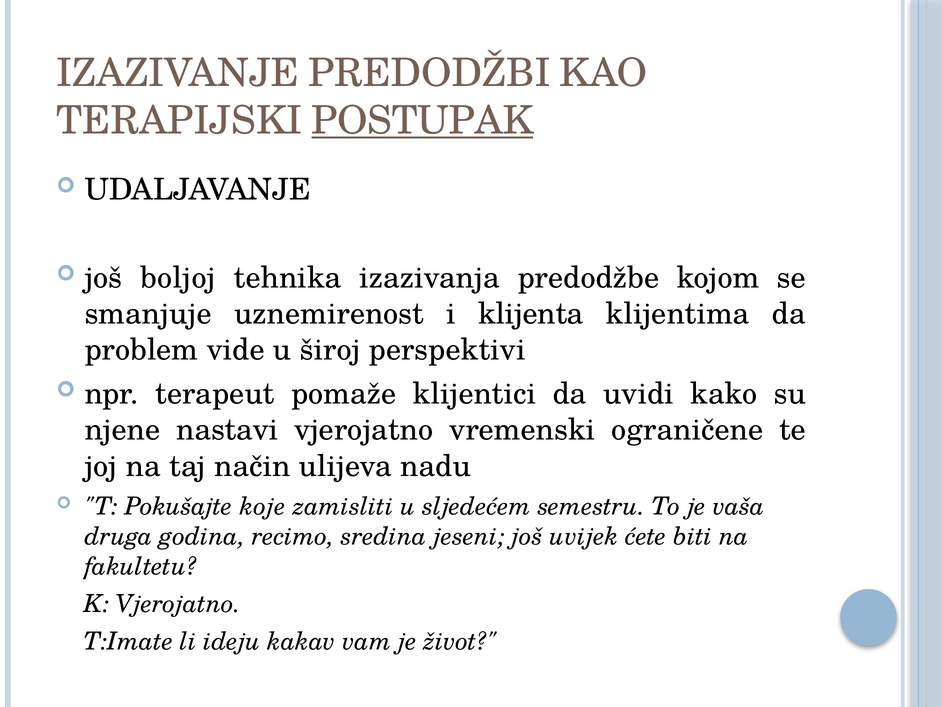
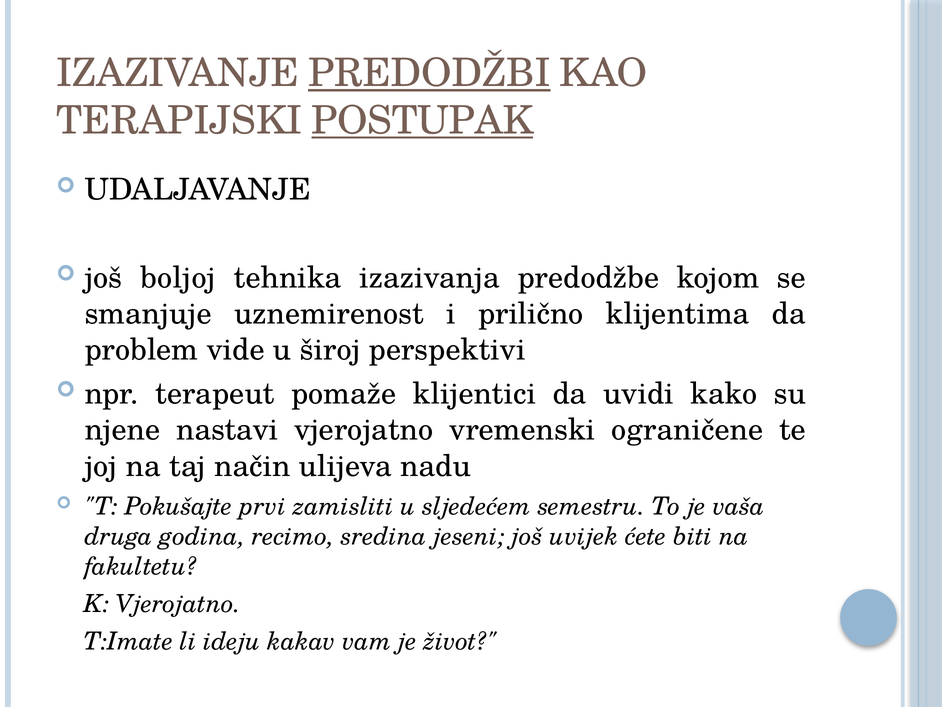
PREDODŽBI underline: none -> present
klijenta: klijenta -> prilično
koje: koje -> prvi
